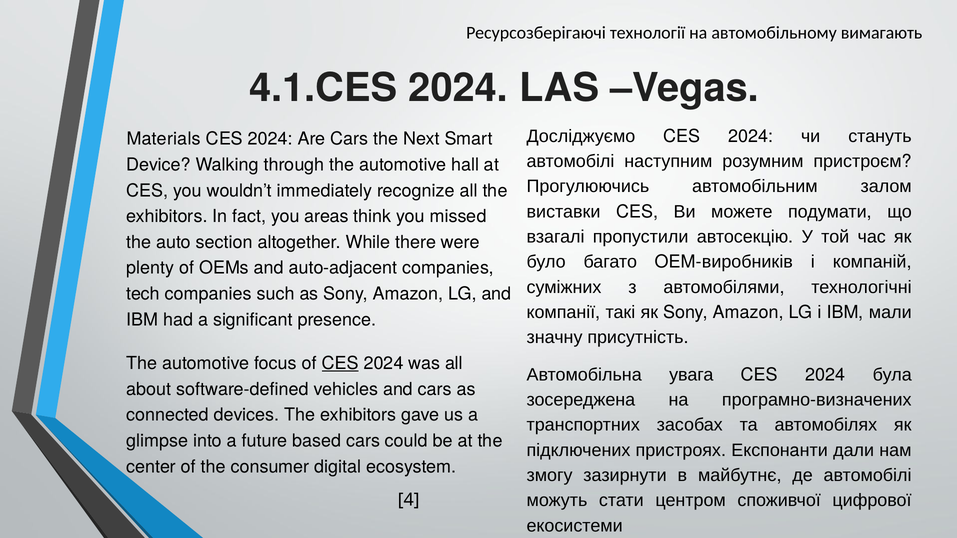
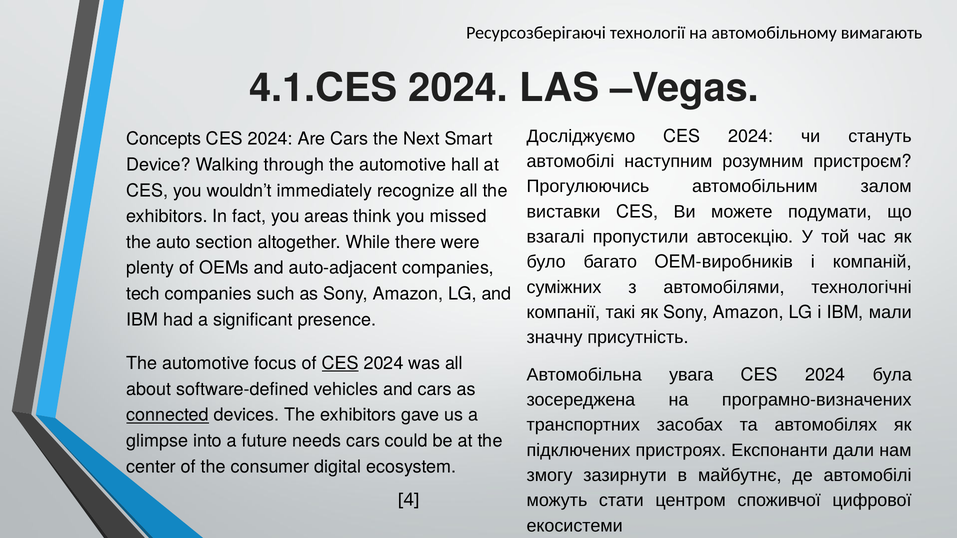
Materials: Materials -> Concepts
connected underline: none -> present
based: based -> needs
